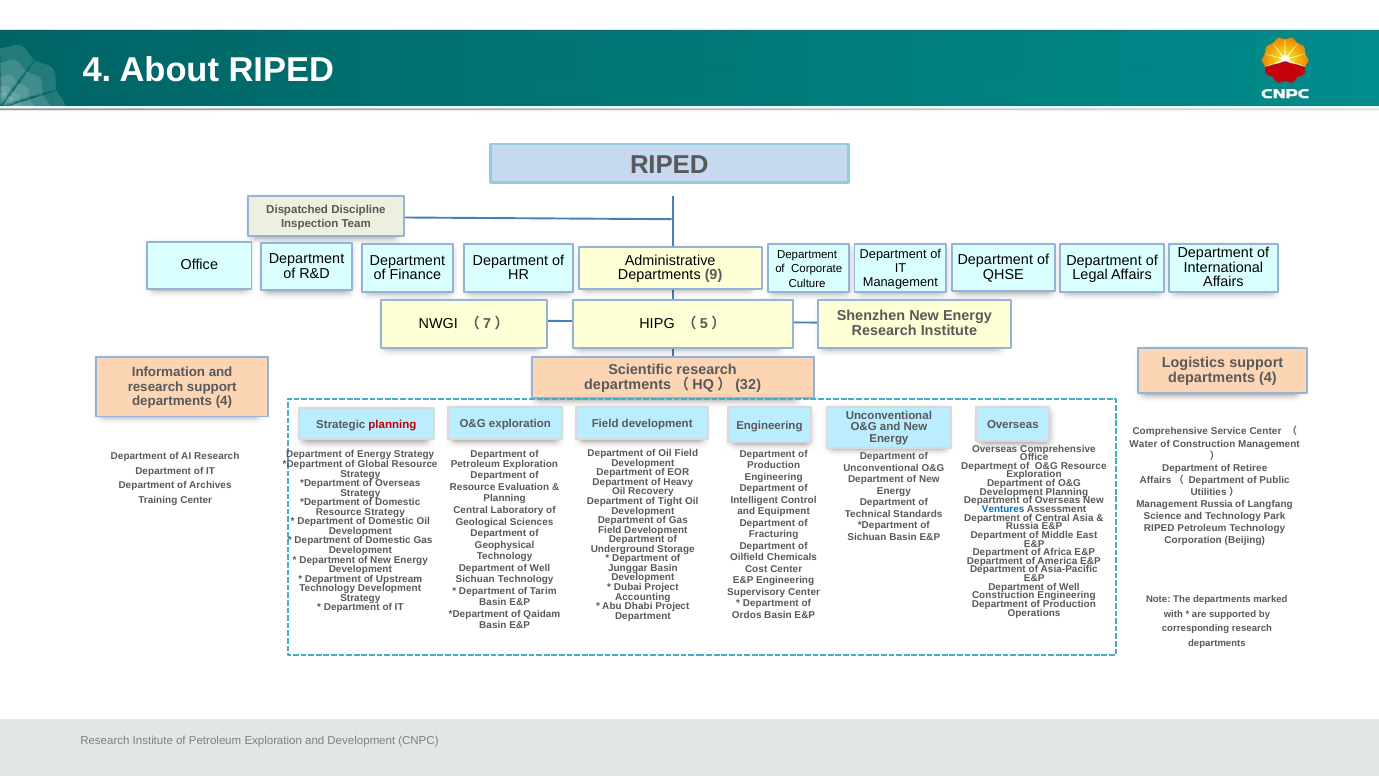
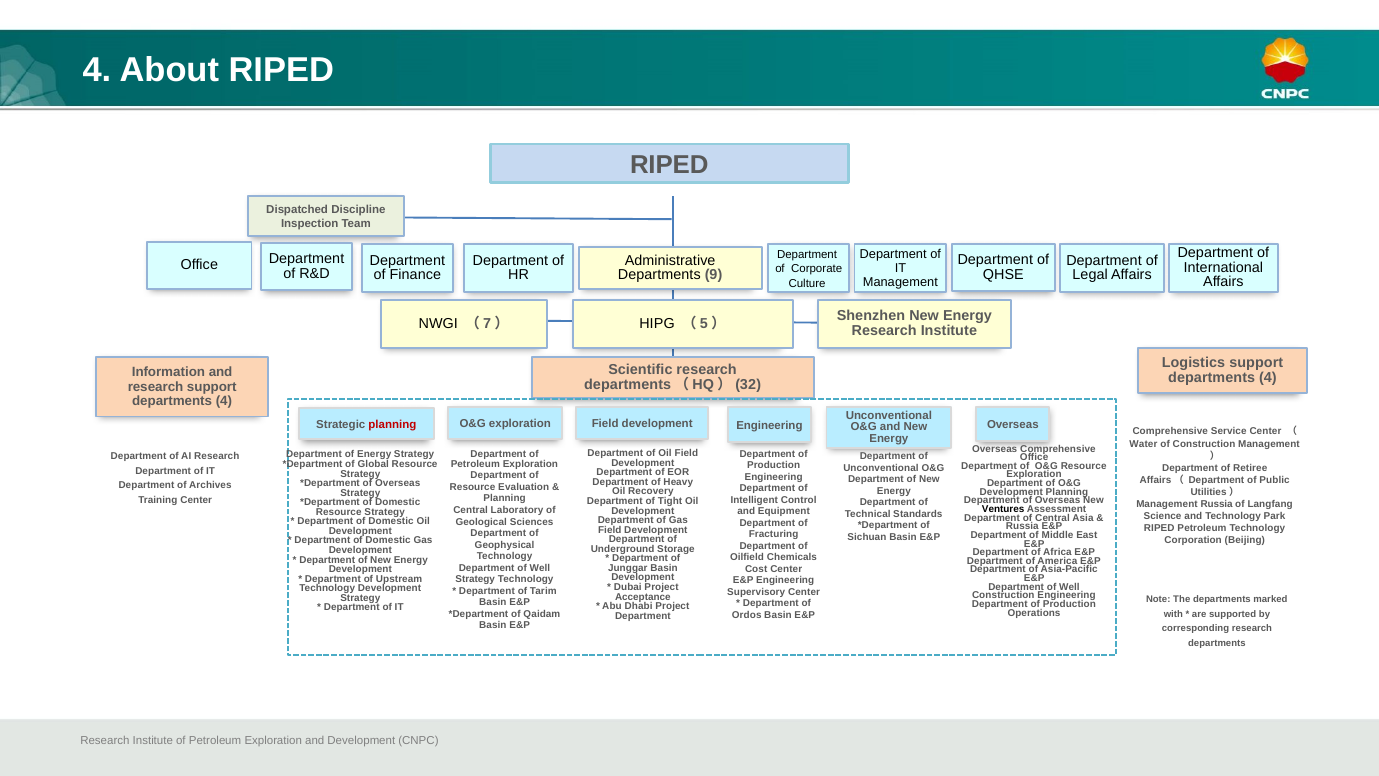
Ventures colour: blue -> black
Sichuan at (475, 579): Sichuan -> Strategy
Accounting: Accounting -> Acceptance
